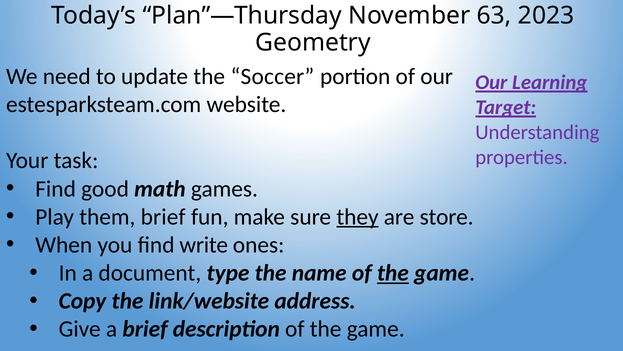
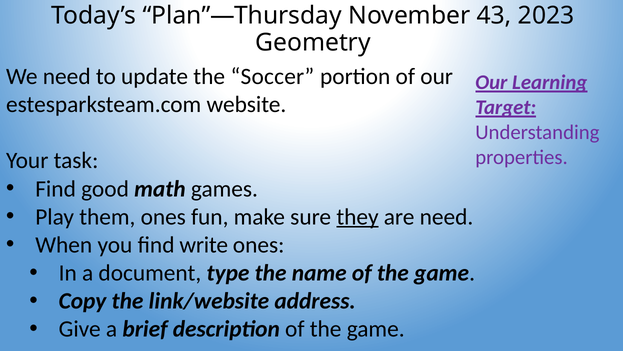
63: 63 -> 43
them brief: brief -> ones
are store: store -> need
the at (393, 273) underline: present -> none
